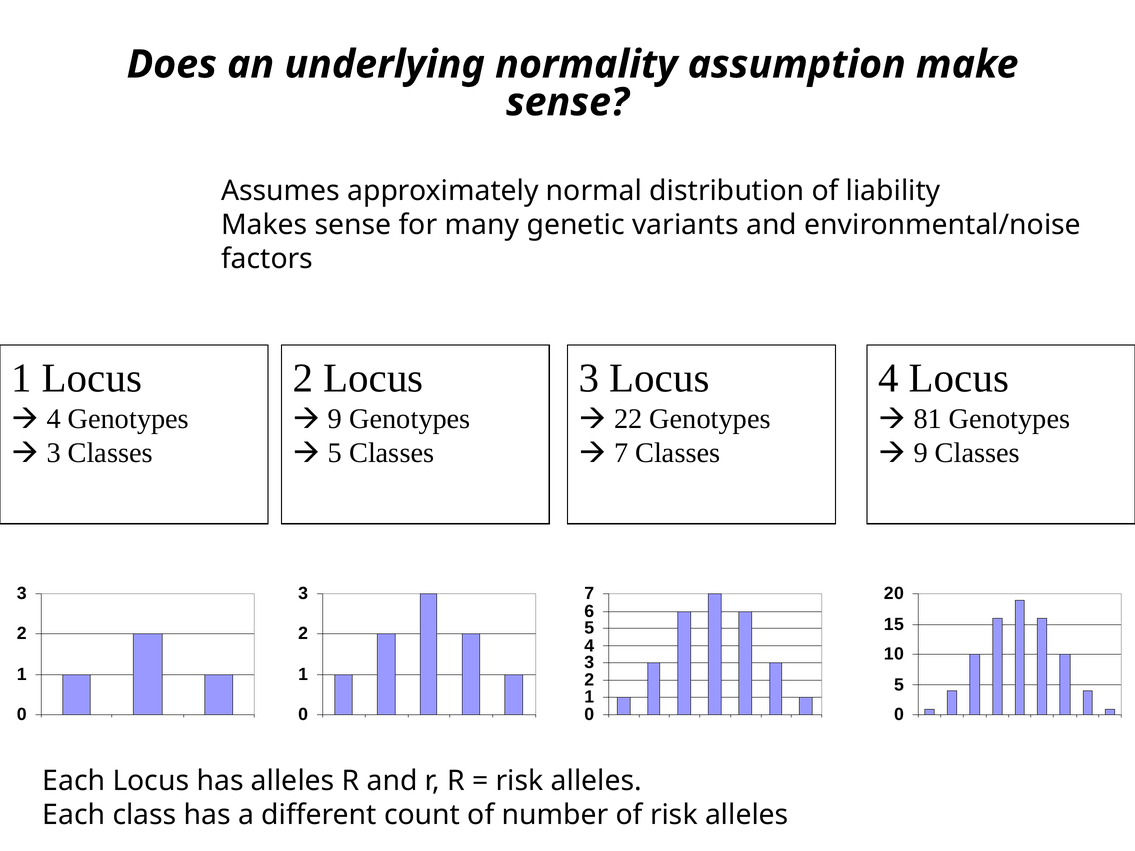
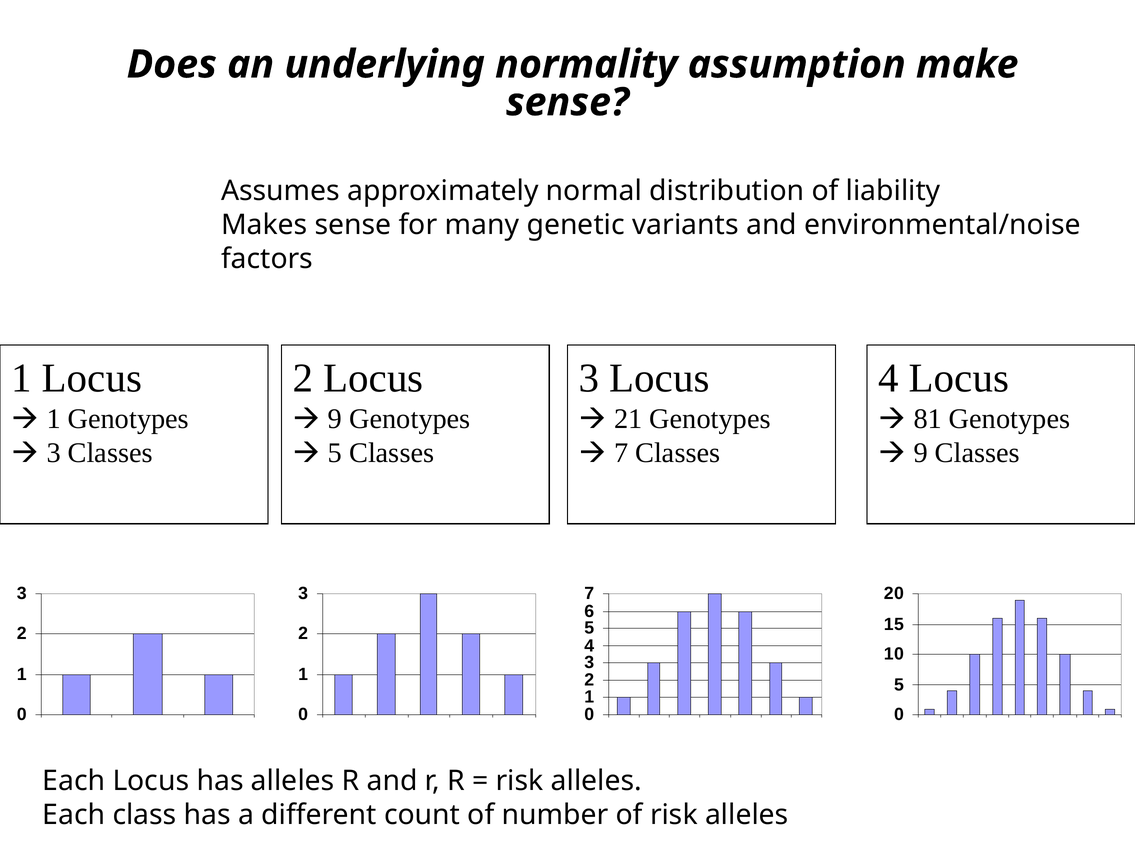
4 at (54, 419): 4 -> 1
22: 22 -> 21
